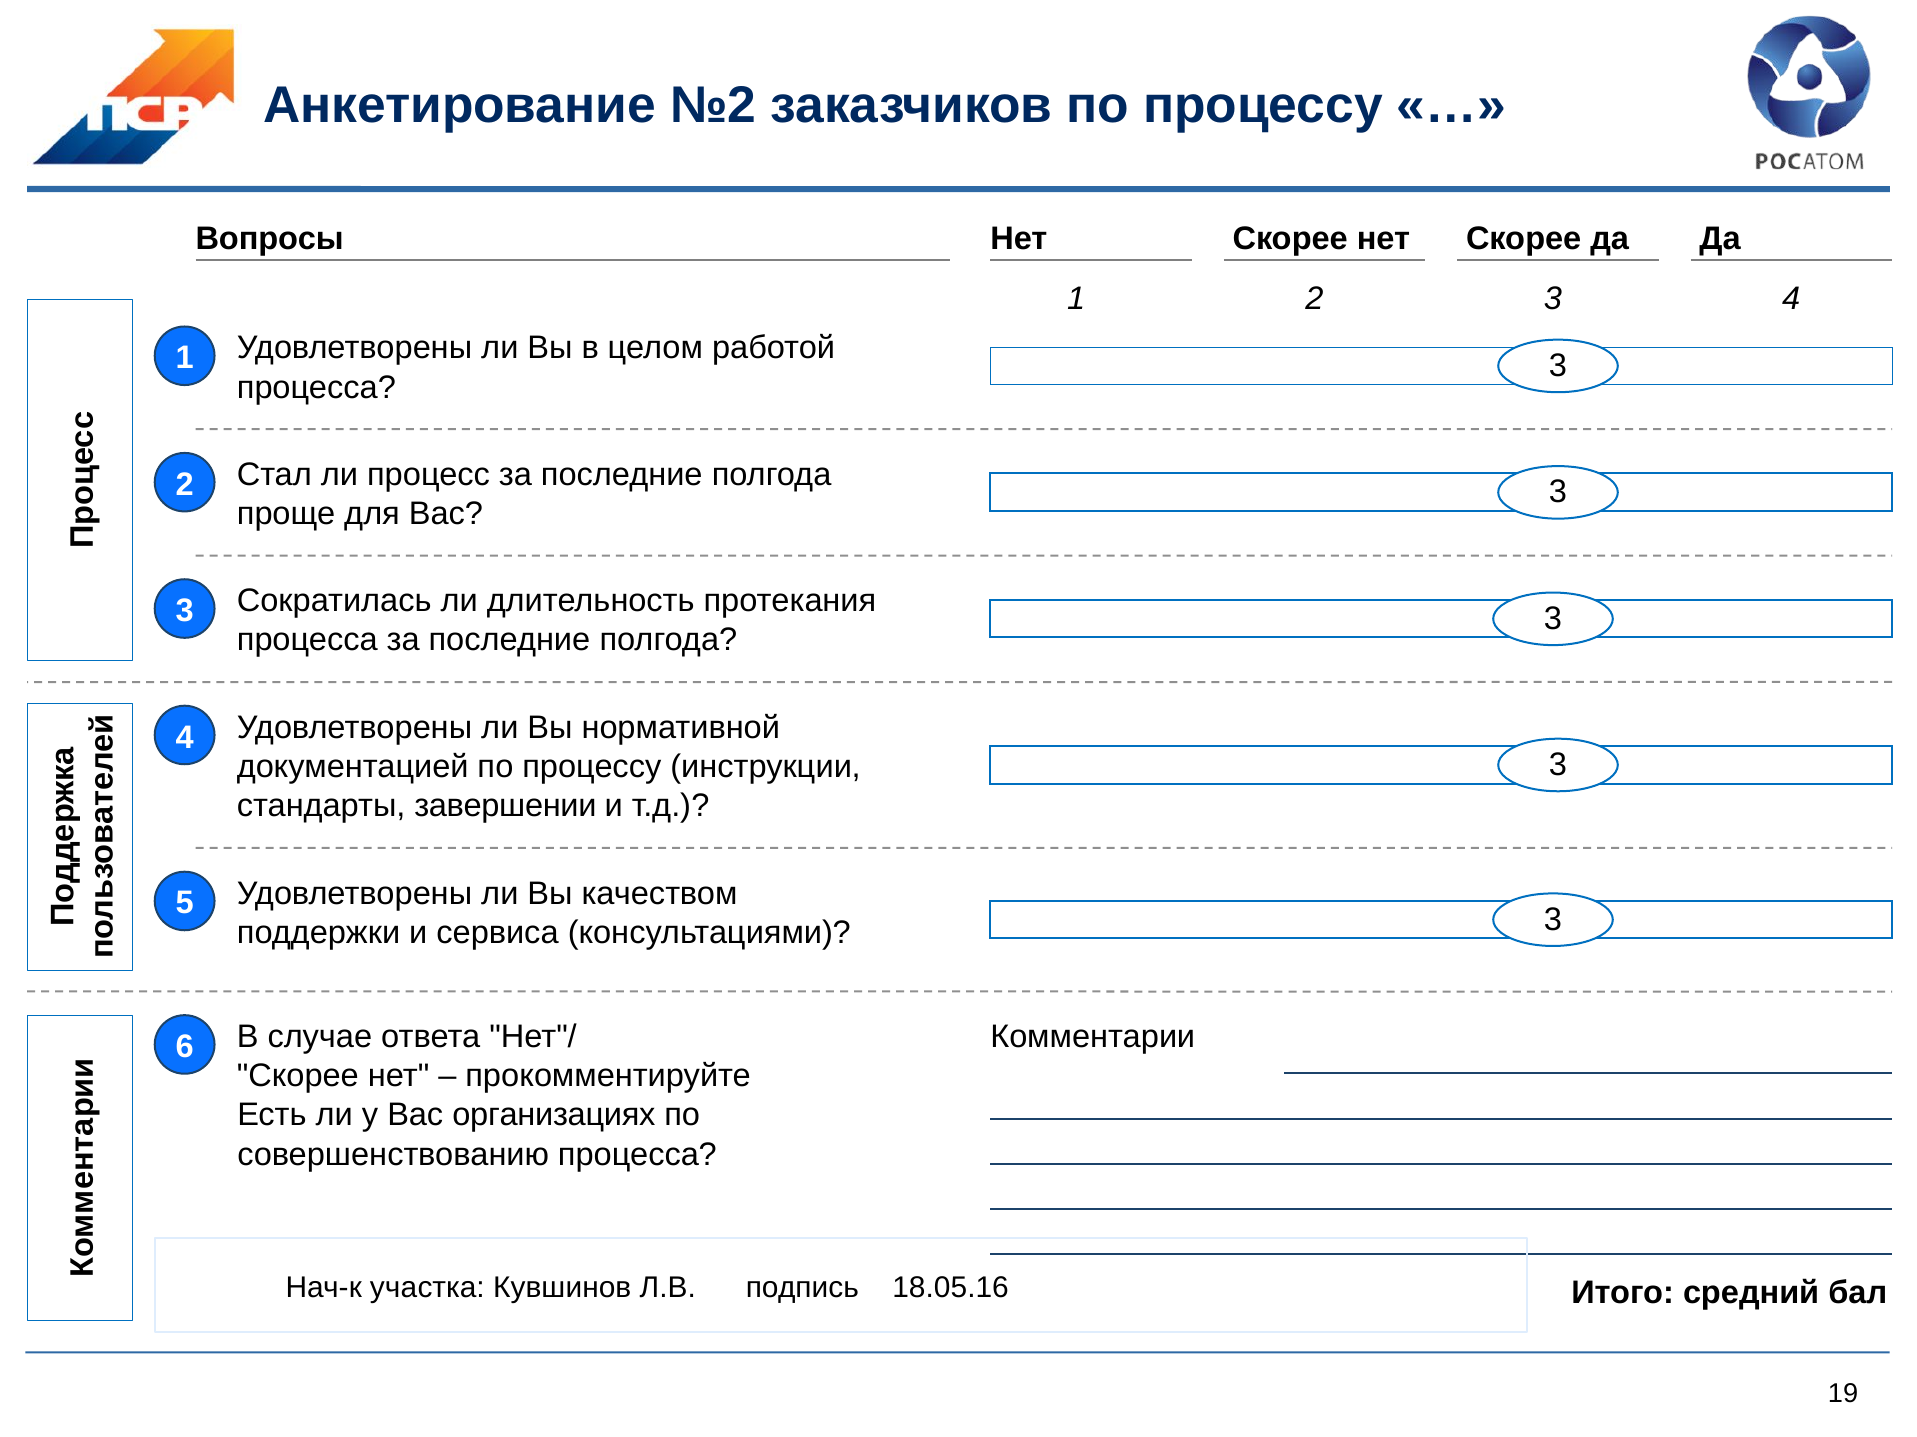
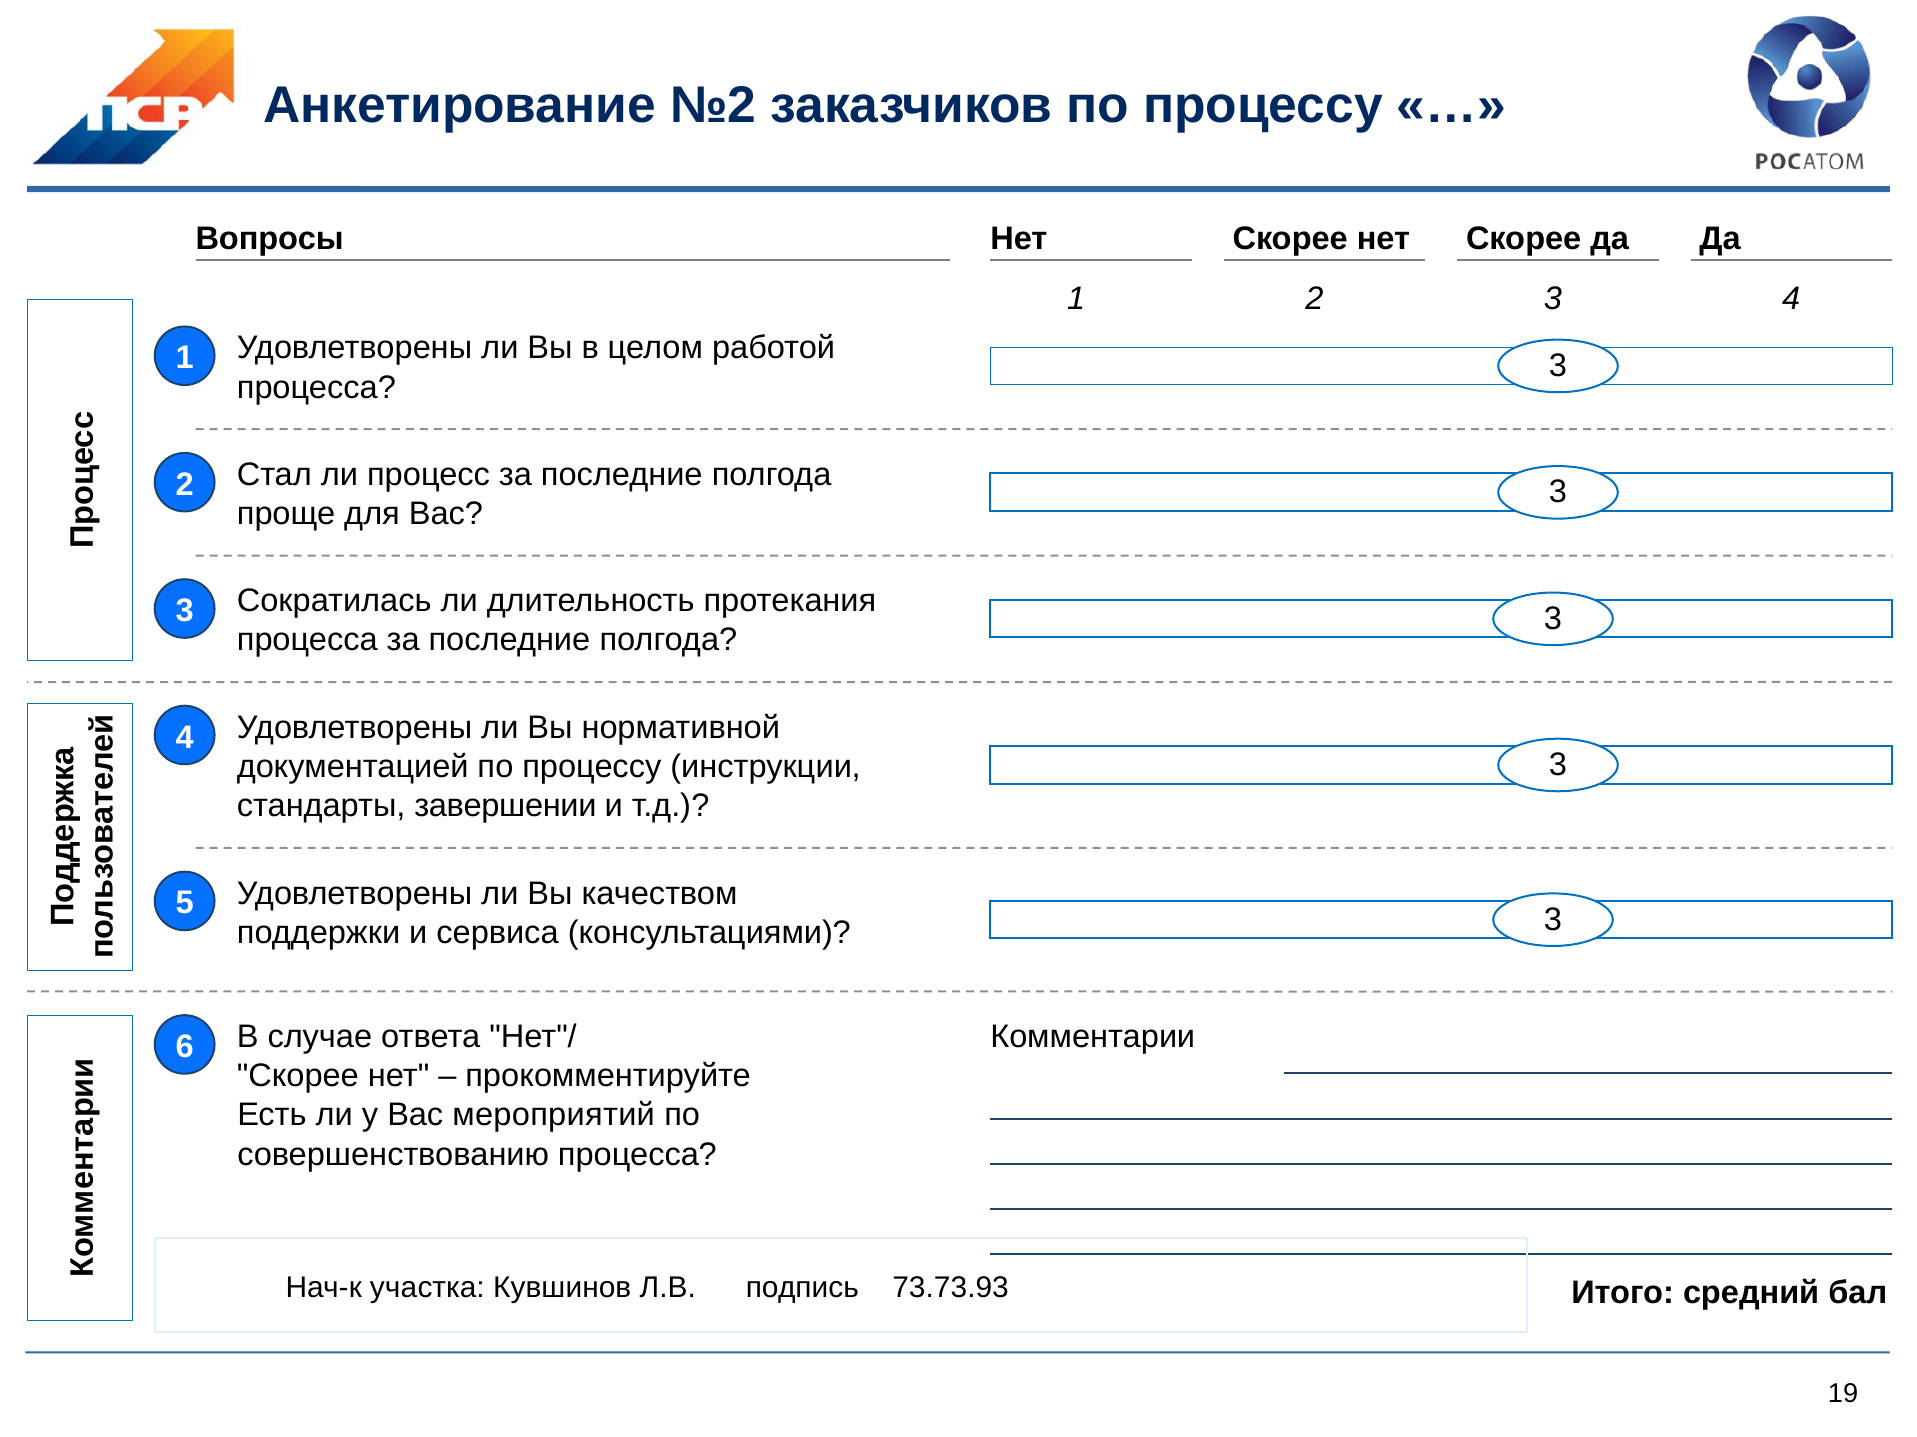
организациях: организациях -> мероприятий
18.05.16: 18.05.16 -> 73.73.93
